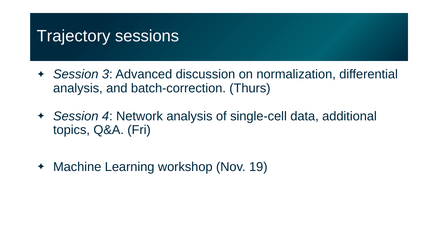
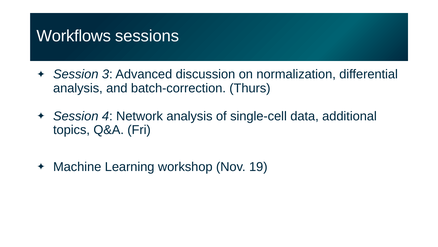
Trajectory: Trajectory -> Workflows
